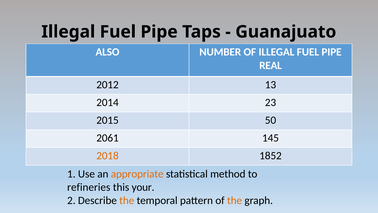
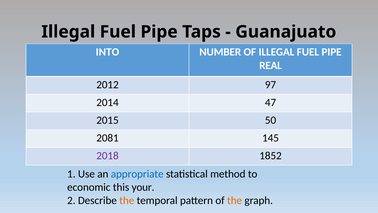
ALSO: ALSO -> INTO
13: 13 -> 97
23: 23 -> 47
2061: 2061 -> 2081
2018 colour: orange -> purple
appropriate colour: orange -> blue
refineries: refineries -> economic
